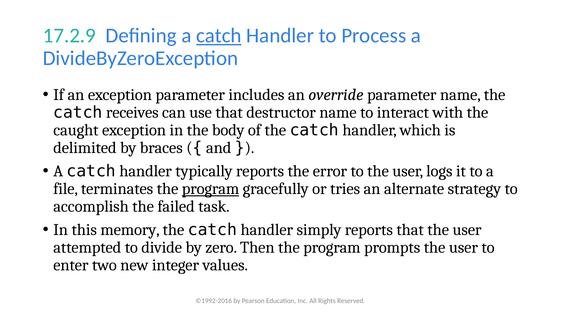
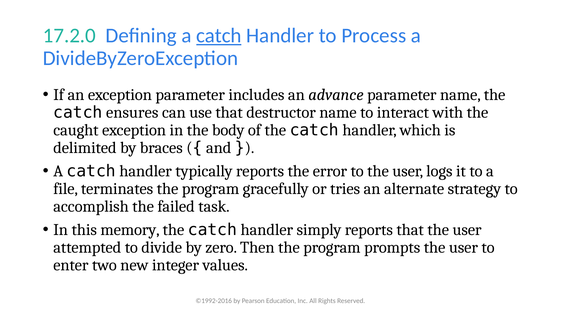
17.2.9: 17.2.9 -> 17.2.0
override: override -> advance
receives: receives -> ensures
program at (211, 189) underline: present -> none
